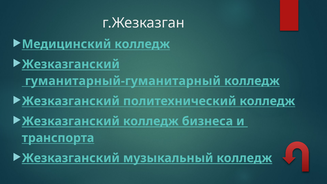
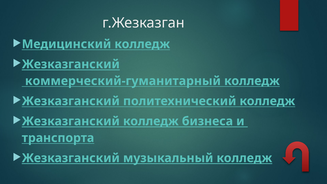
гуманитарный-гуманитарный: гуманитарный-гуманитарный -> коммерческий-гуманитарный
